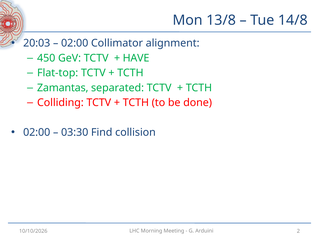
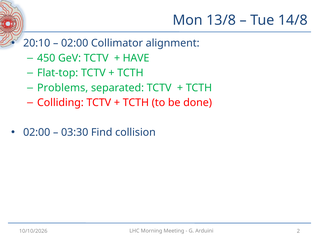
20:03: 20:03 -> 20:10
Zamantas: Zamantas -> Problems
